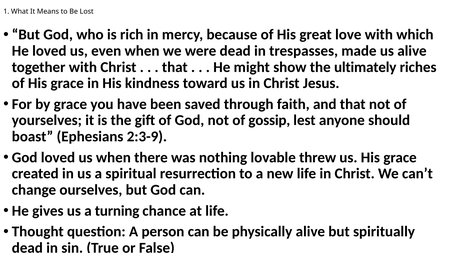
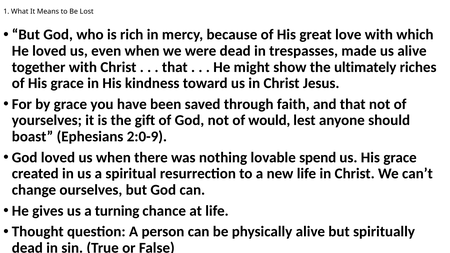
gossip: gossip -> would
2:3-9: 2:3-9 -> 2:0-9
threw: threw -> spend
